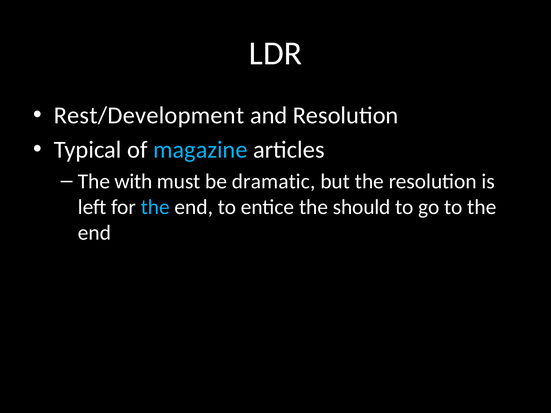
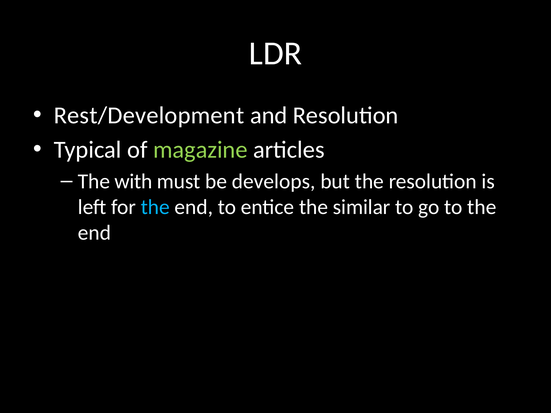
magazine colour: light blue -> light green
dramatic: dramatic -> develops
should: should -> similar
